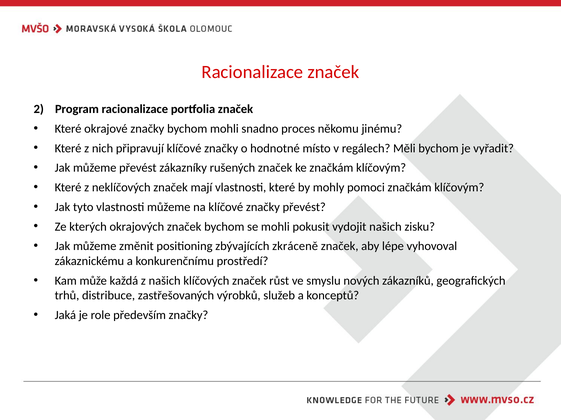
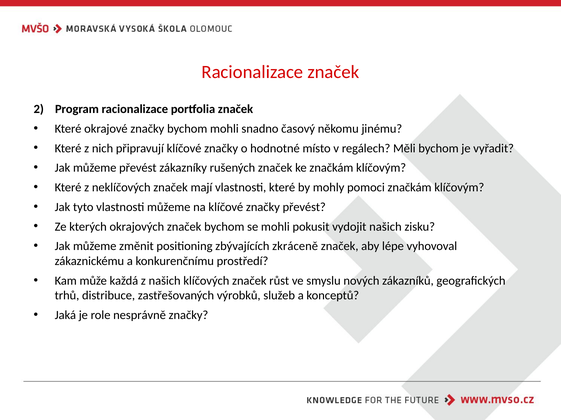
proces: proces -> časový
především: především -> nesprávně
